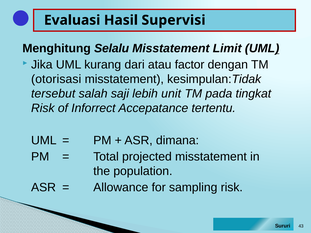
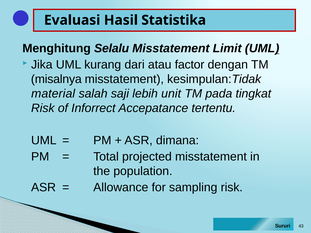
Supervisi: Supervisi -> Statistika
otorisasi: otorisasi -> misalnya
tersebut: tersebut -> material
